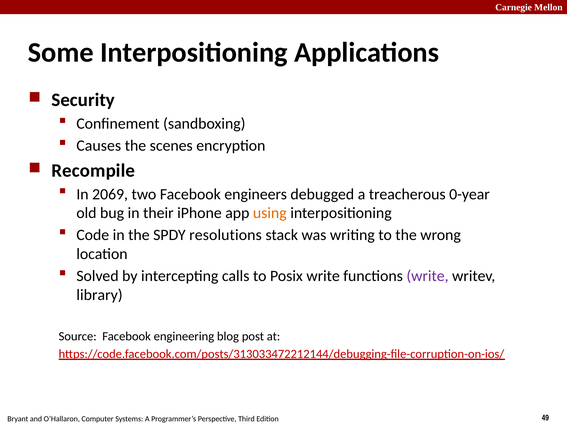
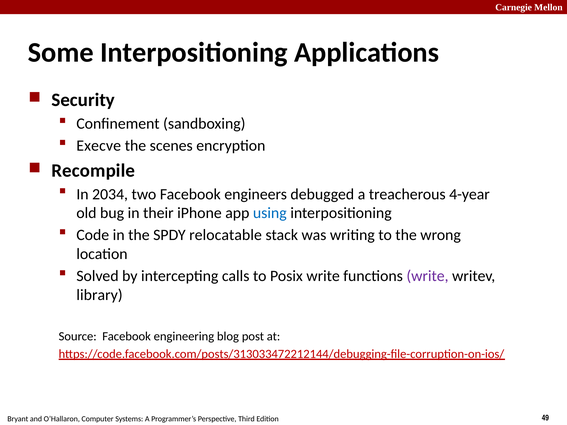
Causes: Causes -> Execve
2069: 2069 -> 2034
0-year: 0-year -> 4-year
using colour: orange -> blue
resolutions: resolutions -> relocatable
